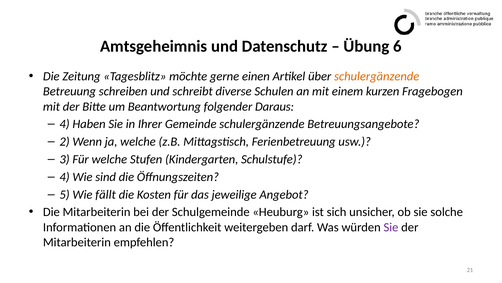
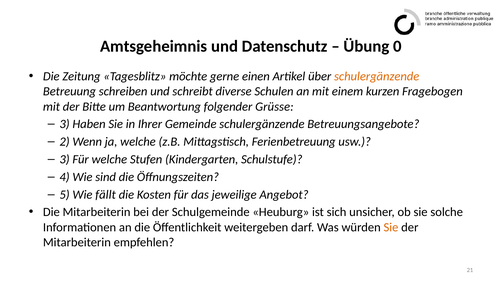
6: 6 -> 0
Daraus: Daraus -> Grüsse
4 at (65, 124): 4 -> 3
Sie at (391, 227) colour: purple -> orange
